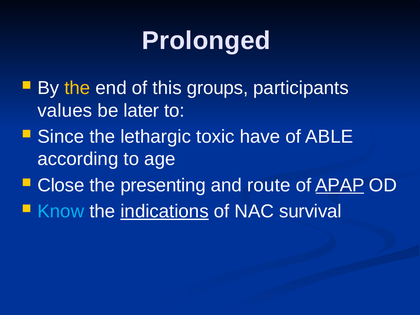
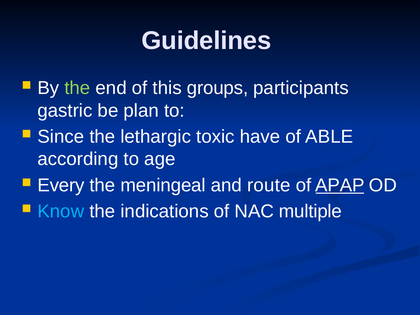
Prolonged: Prolonged -> Guidelines
the at (77, 88) colour: yellow -> light green
values: values -> gastric
later: later -> plan
Close: Close -> Every
presenting: presenting -> meningeal
indications underline: present -> none
survival: survival -> multiple
